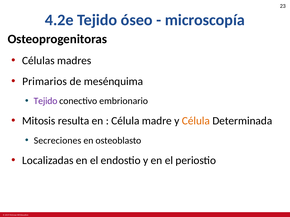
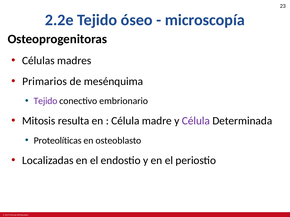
4.2e: 4.2e -> 2.2e
Célula at (196, 121) colour: orange -> purple
Secreciones: Secreciones -> Proteolíticas
